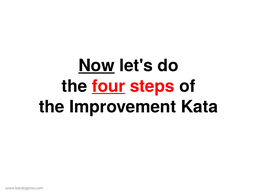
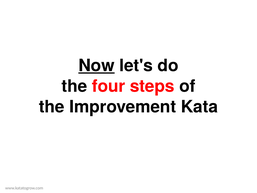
four underline: present -> none
